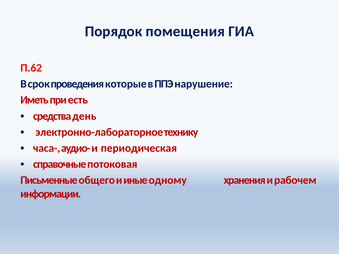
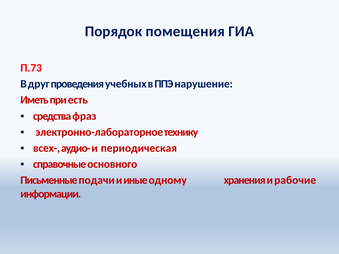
П.62: П.62 -> П.73
срок: срок -> друг
которые: которые -> учебных
день: день -> фраз
часа-: часа- -> всех-
потоковая: потоковая -> основного
общего: общего -> подачи
рабочем: рабочем -> рабочие
